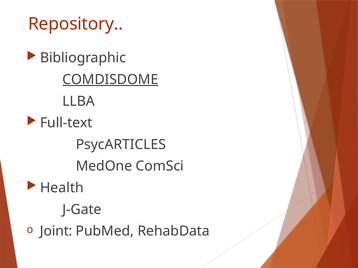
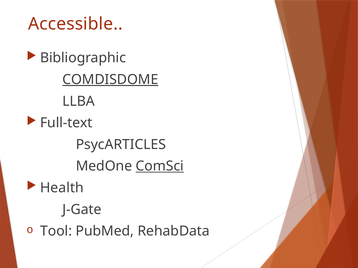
Repository: Repository -> Accessible
ComSci underline: none -> present
Joint: Joint -> Tool
